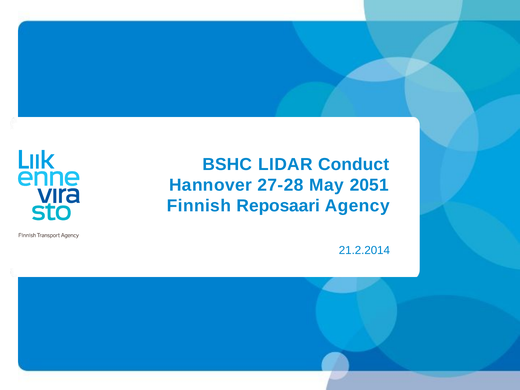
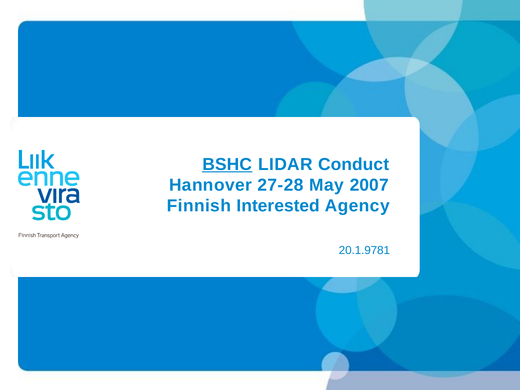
BSHC underline: none -> present
2051: 2051 -> 2007
Reposaari: Reposaari -> Interested
21.2.2014: 21.2.2014 -> 20.1.9781
